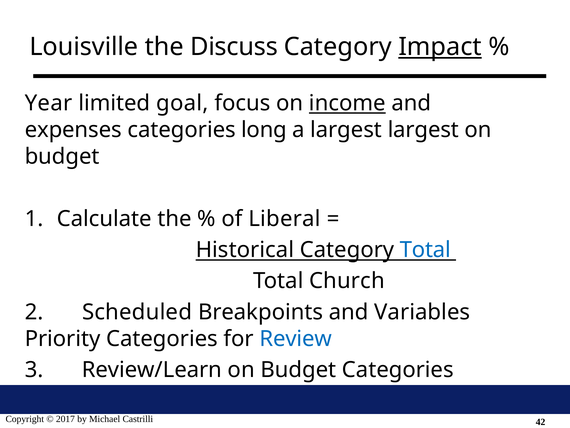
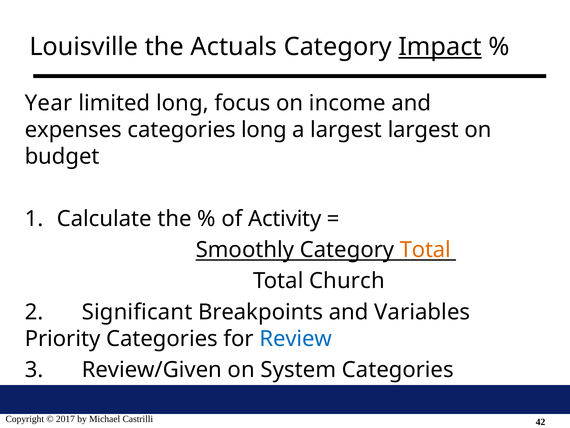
Discuss: Discuss -> Actuals
limited goal: goal -> long
income underline: present -> none
Liberal: Liberal -> Activity
Historical: Historical -> Smoothly
Total at (425, 250) colour: blue -> orange
Scheduled: Scheduled -> Significant
Review/Learn: Review/Learn -> Review/Given
Budget at (298, 369): Budget -> System
